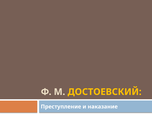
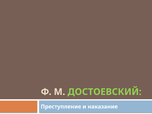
ДОСТОЕВСКИЙ colour: yellow -> light green
